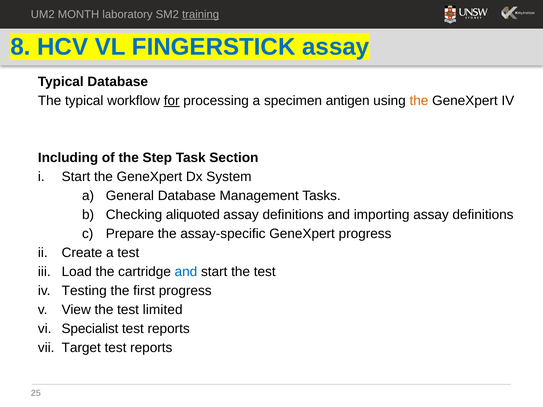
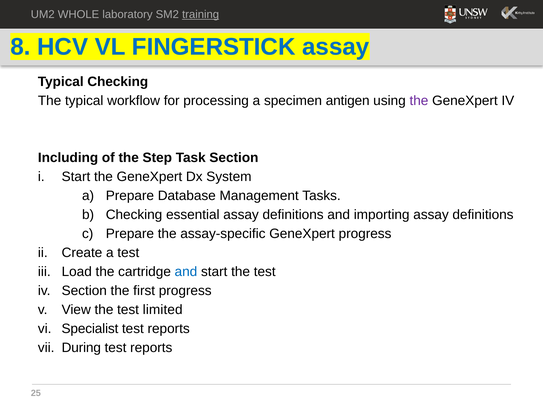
MONTH: MONTH -> WHOLE
Typical Database: Database -> Checking
for underline: present -> none
the at (419, 101) colour: orange -> purple
a General: General -> Prepare
aliquoted: aliquoted -> essential
iv Testing: Testing -> Section
Target: Target -> During
